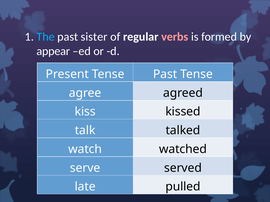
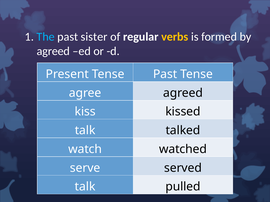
verbs colour: pink -> yellow
appear at (53, 51): appear -> agreed
late at (85, 187): late -> talk
